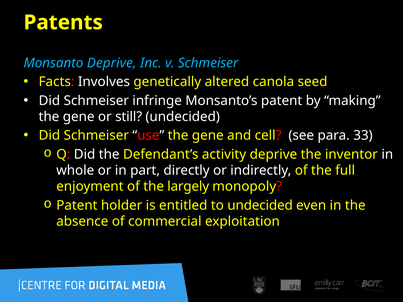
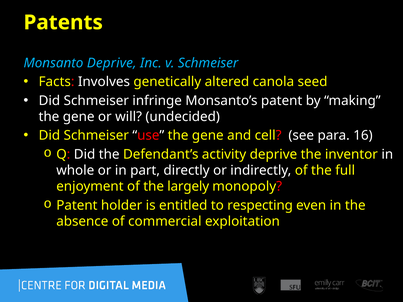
still: still -> will
33: 33 -> 16
to undecided: undecided -> respecting
